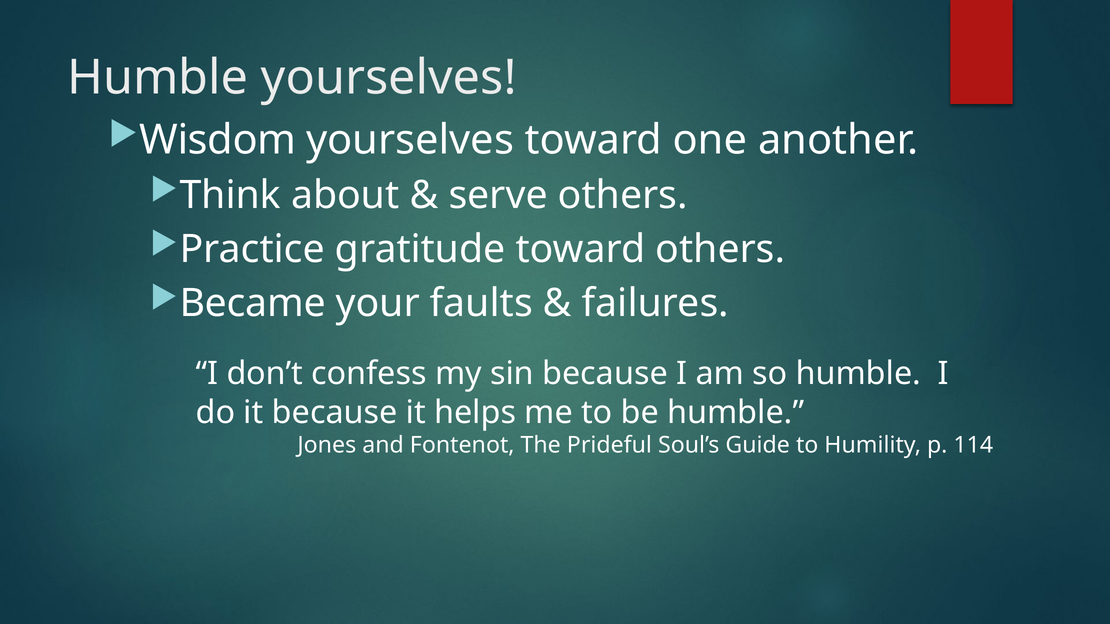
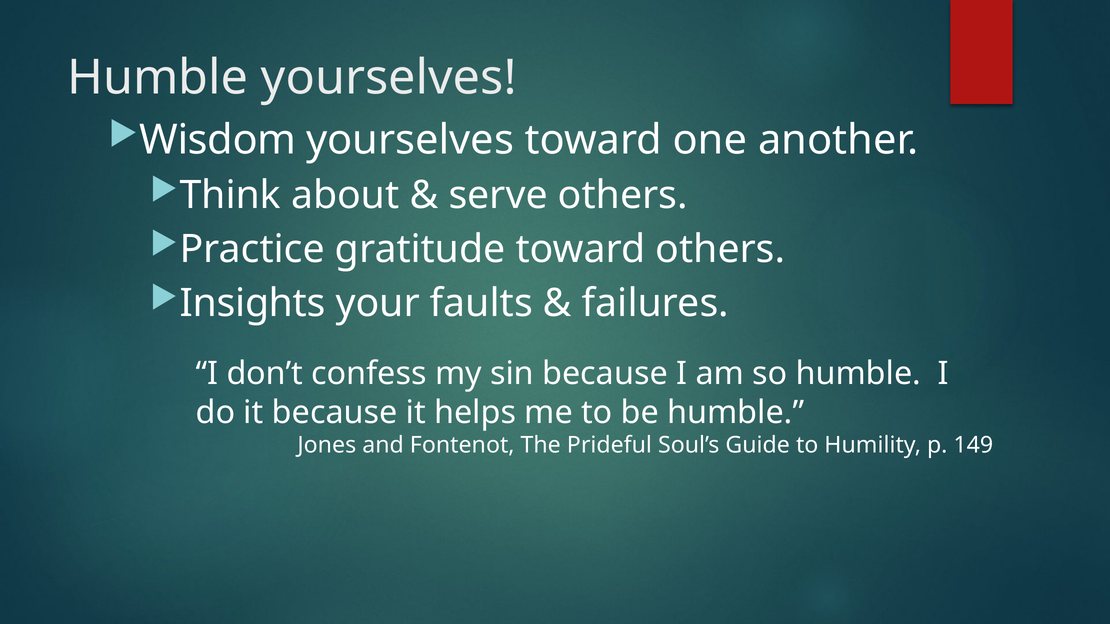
Became: Became -> Insights
114: 114 -> 149
